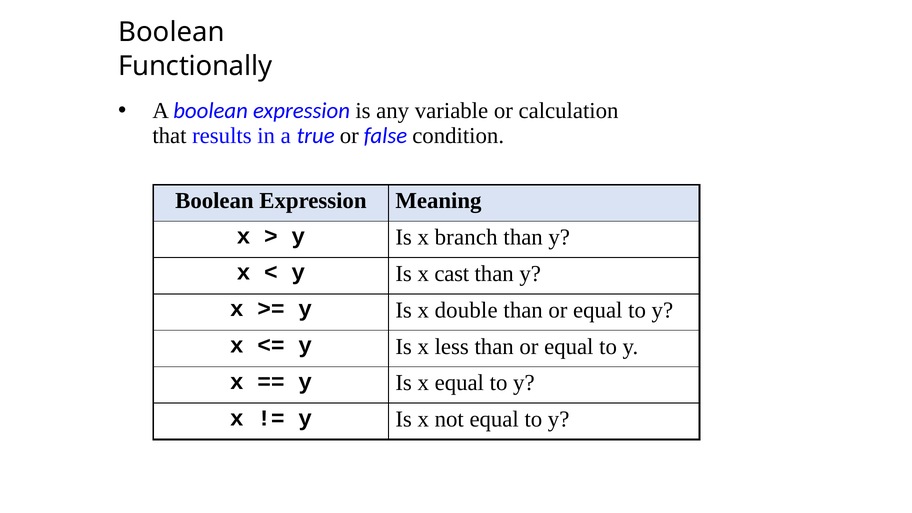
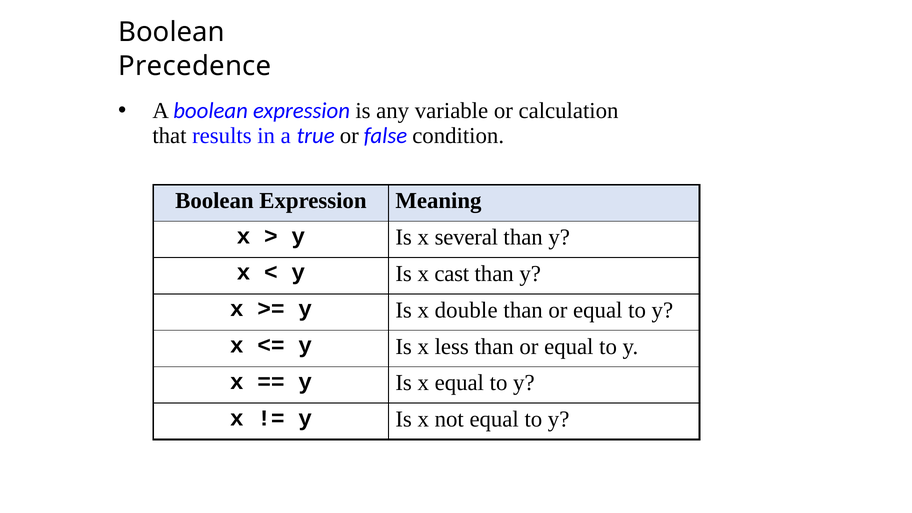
Functionally: Functionally -> Precedence
branch: branch -> several
